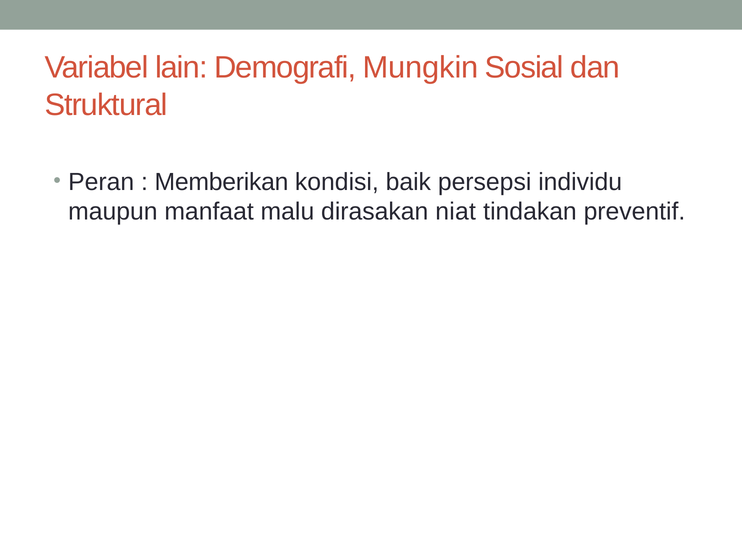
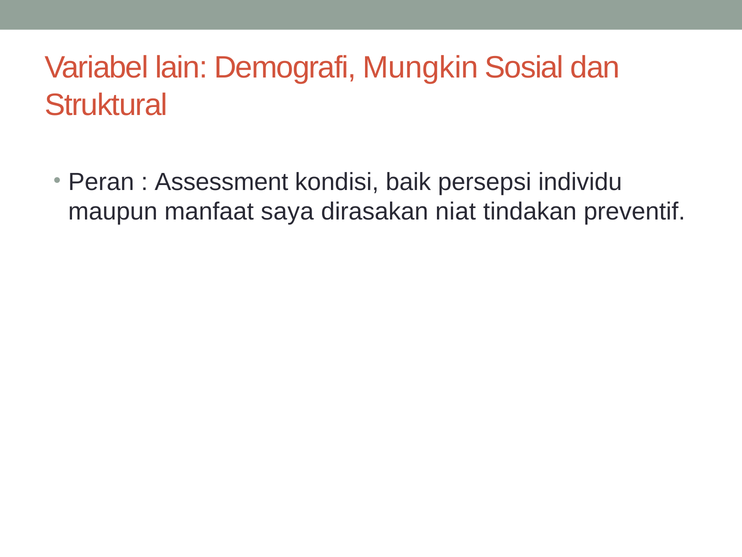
Memberikan: Memberikan -> Assessment
malu: malu -> saya
